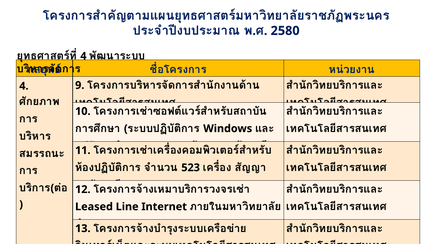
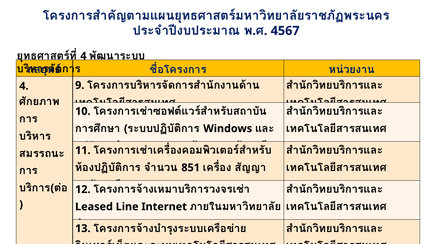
2580: 2580 -> 4567
523: 523 -> 851
